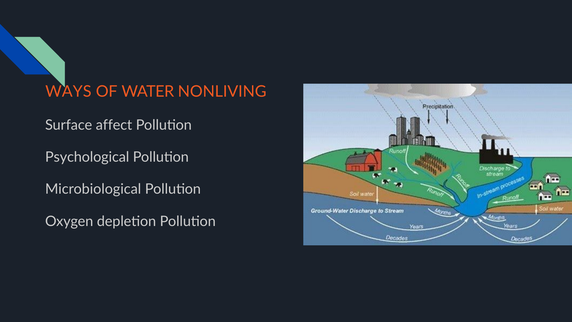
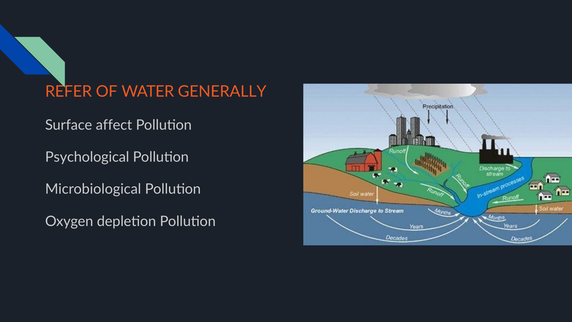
WAYS: WAYS -> REFER
NONLIVING: NONLIVING -> GENERALLY
